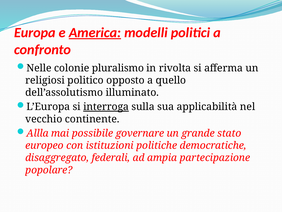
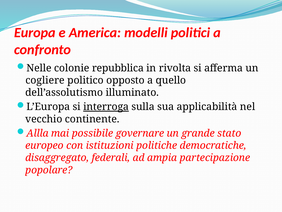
America underline: present -> none
pluralismo: pluralismo -> repubblica
religiosi: religiosi -> cogliere
